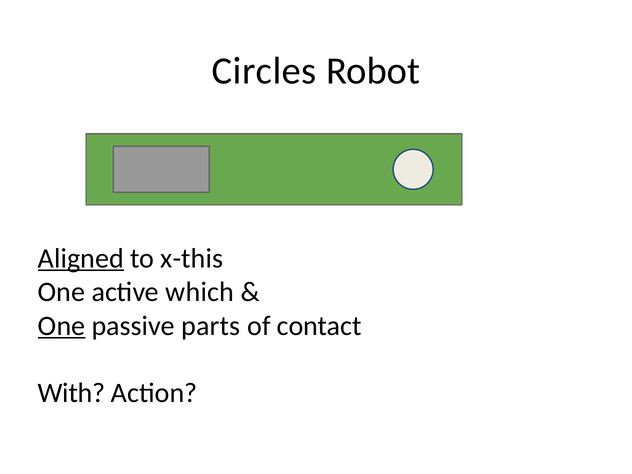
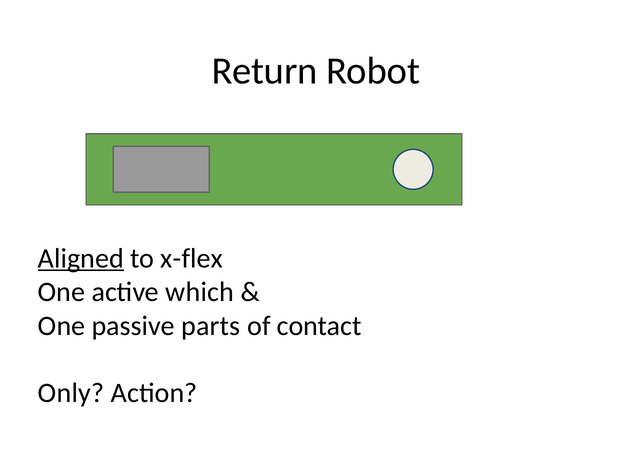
Circles: Circles -> Return
x-this: x-this -> x-flex
One at (62, 326) underline: present -> none
With: With -> Only
